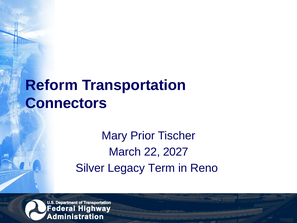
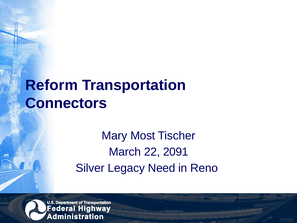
Prior: Prior -> Most
2027: 2027 -> 2091
Term: Term -> Need
